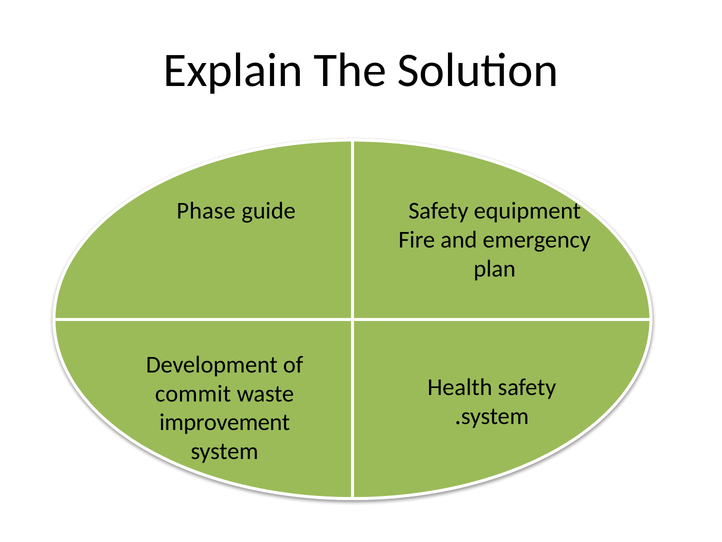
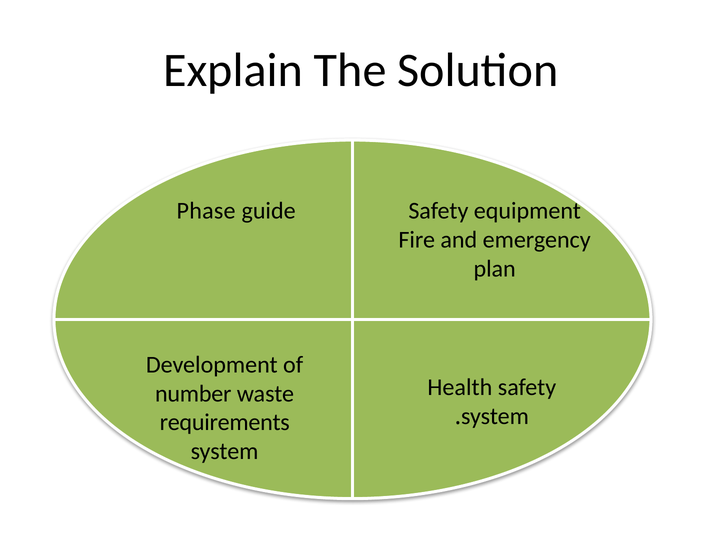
commit: commit -> number
improvement: improvement -> requirements
